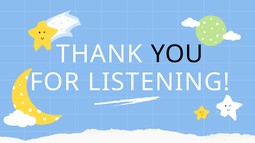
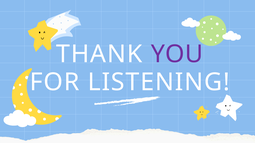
YOU colour: black -> purple
